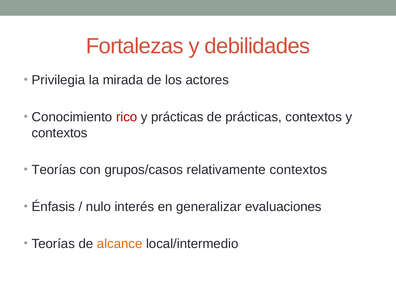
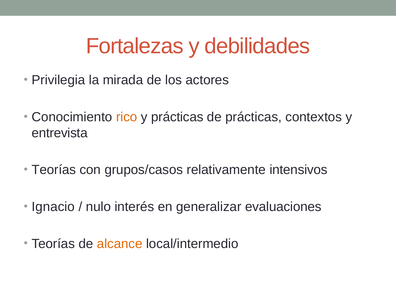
rico colour: red -> orange
contextos at (60, 133): contextos -> entrevista
relativamente contextos: contextos -> intensivos
Énfasis: Énfasis -> Ignacio
